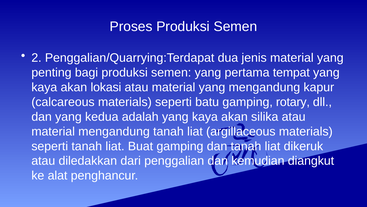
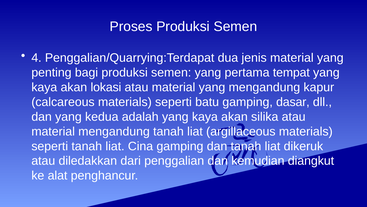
2: 2 -> 4
rotary: rotary -> dasar
Buat: Buat -> Cina
